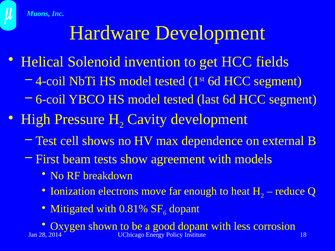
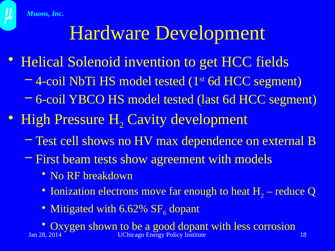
0.81%: 0.81% -> 6.62%
